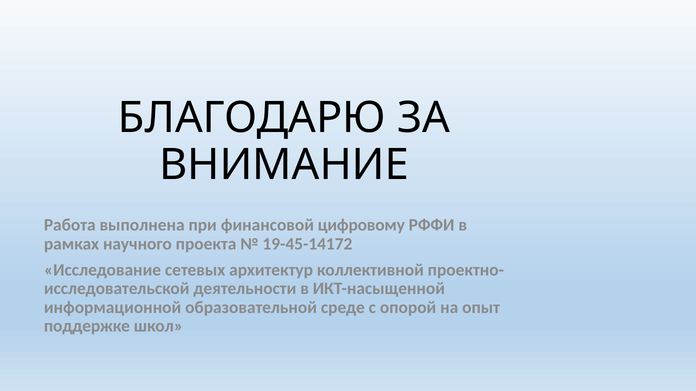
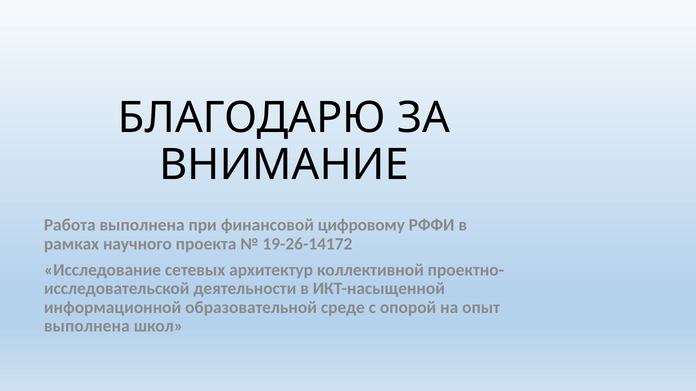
19-45-14172: 19-45-14172 -> 19-26-14172
поддержке at (87, 327): поддержке -> выполнена
